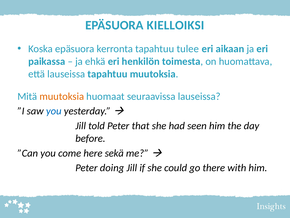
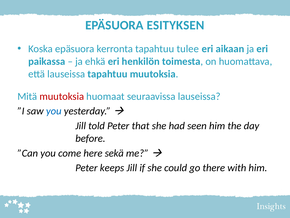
KIELLOIKSI: KIELLOIKSI -> ESITYKSEN
muutoksia at (62, 96) colour: orange -> red
doing: doing -> keeps
